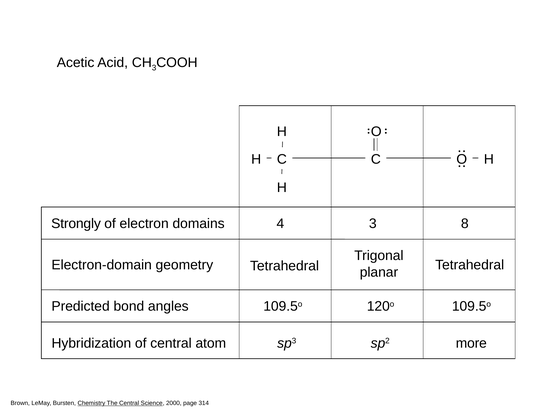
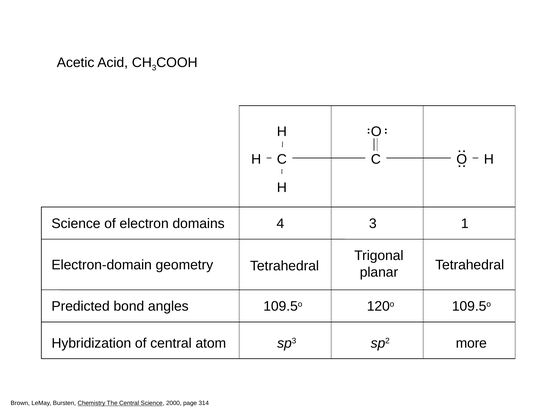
Strongly at (76, 224): Strongly -> Science
8: 8 -> 1
